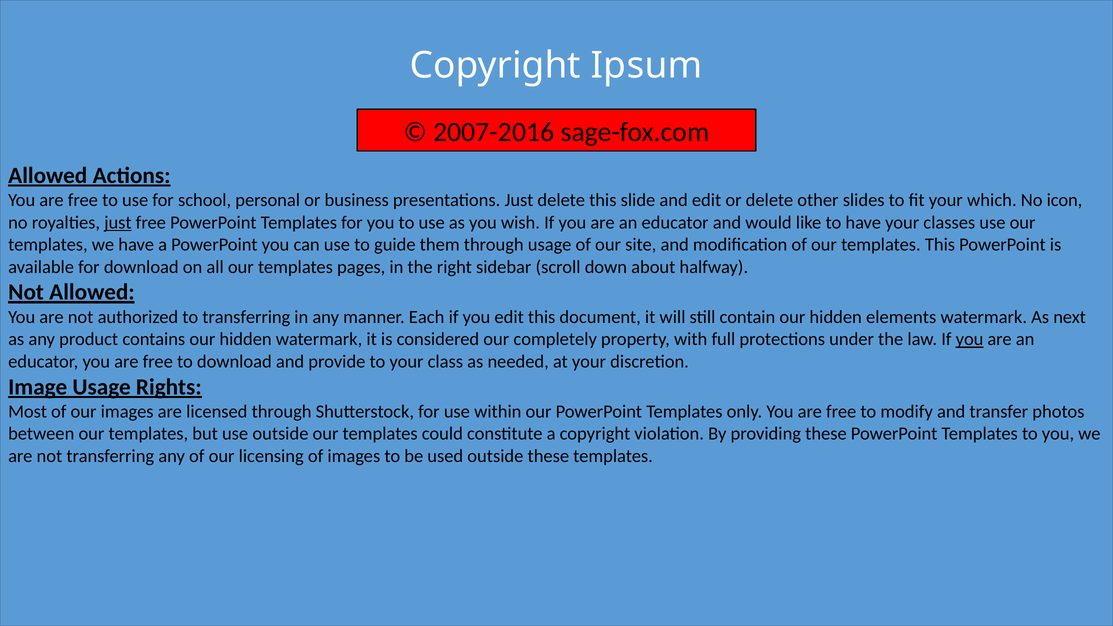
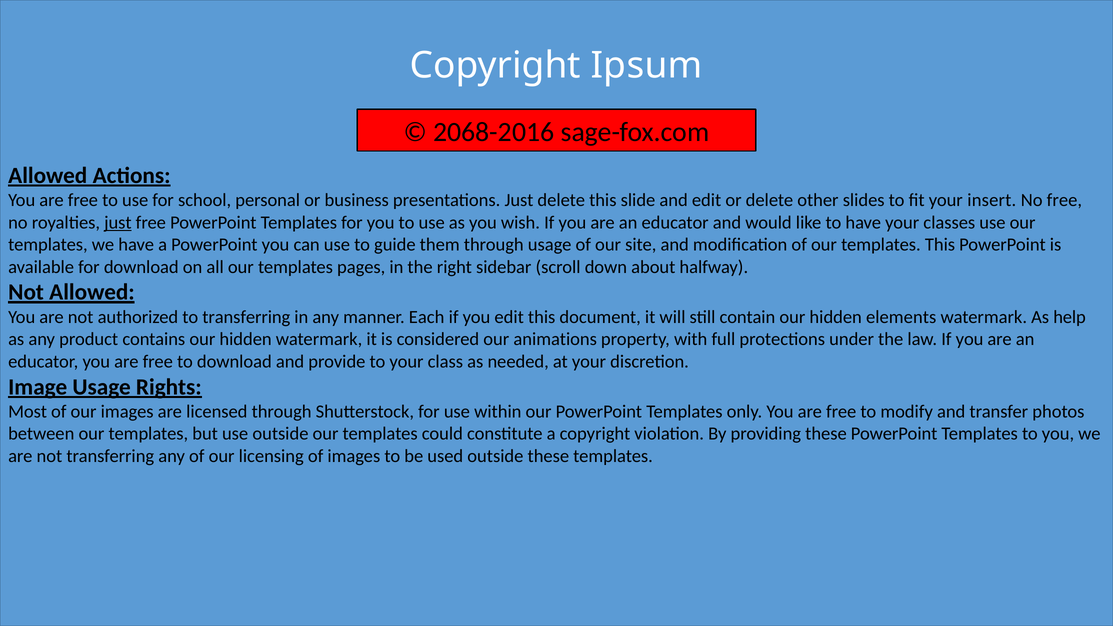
2007-2016: 2007-2016 -> 2068-2016
which: which -> insert
No icon: icon -> free
next: next -> help
completely: completely -> animations
you at (970, 339) underline: present -> none
